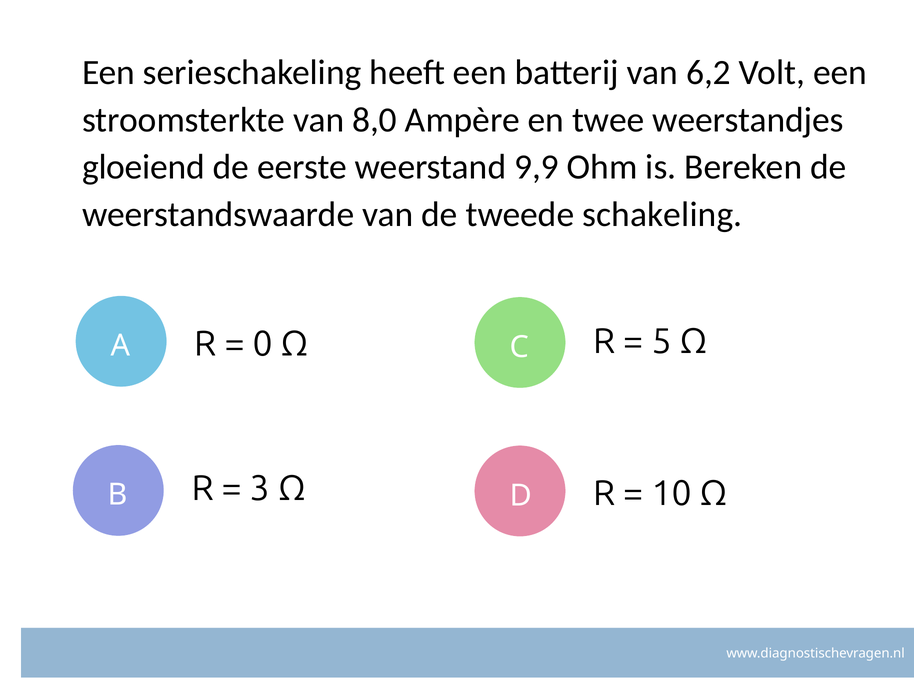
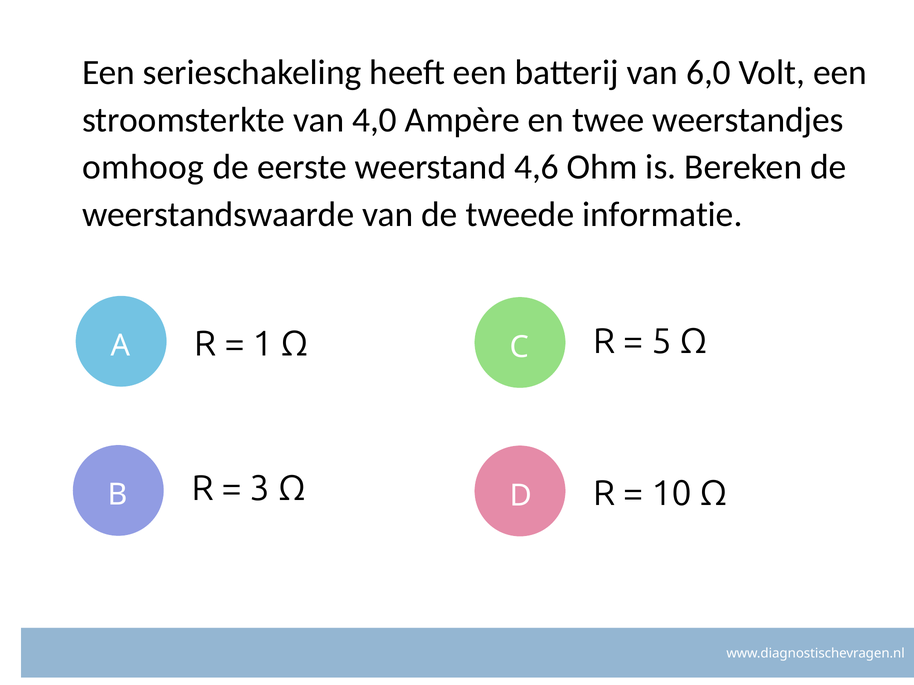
6,2: 6,2 -> 6,0
8,0: 8,0 -> 4,0
gloeiend: gloeiend -> omhoog
9,9: 9,9 -> 4,6
schakeling: schakeling -> informatie
0: 0 -> 1
